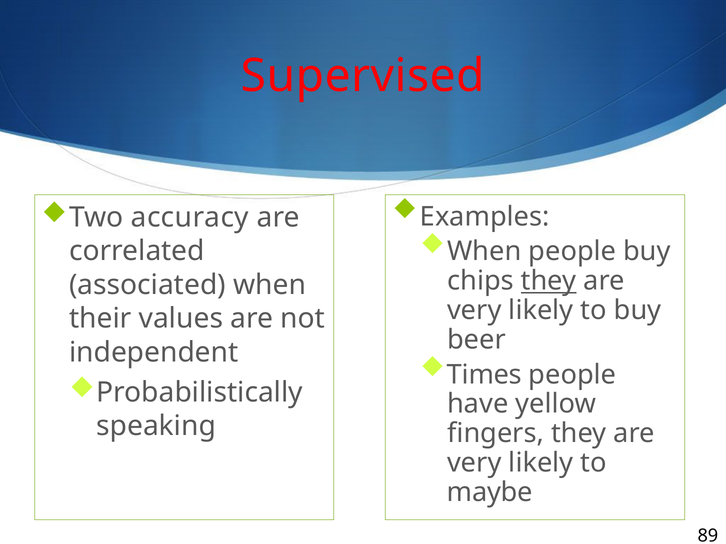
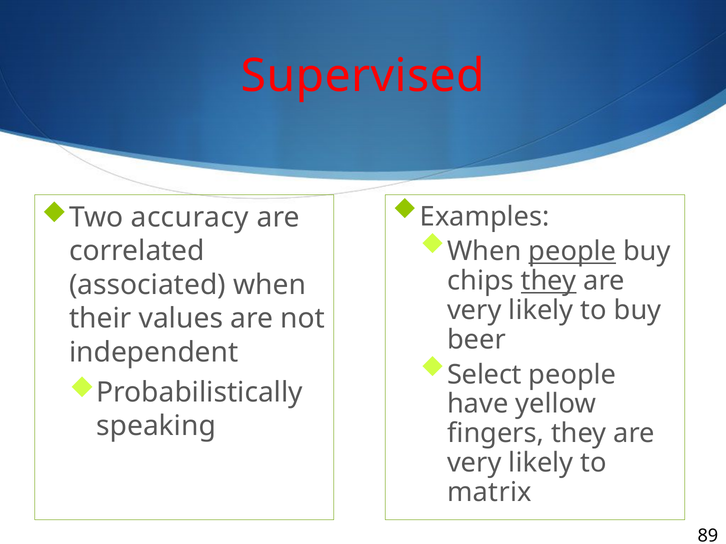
people at (572, 252) underline: none -> present
Times: Times -> Select
maybe: maybe -> matrix
